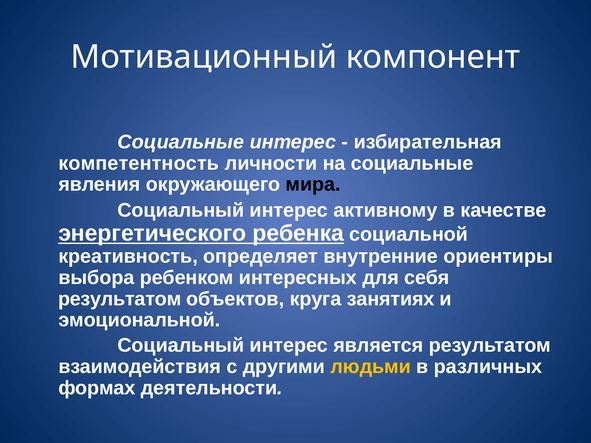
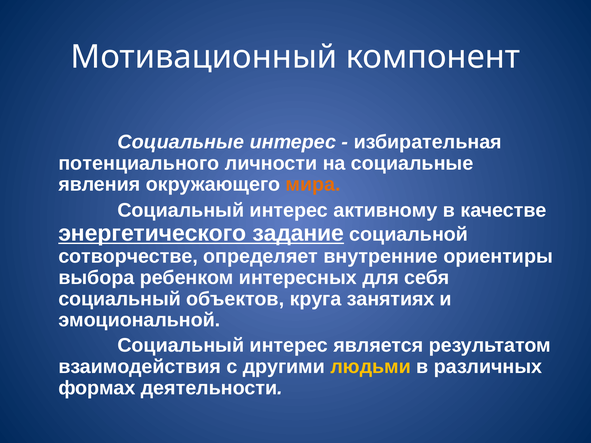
компетентность: компетентность -> потенциального
мира colour: black -> orange
ребенка: ребенка -> задание
креативность: креативность -> сотворчестве
результатом at (120, 299): результатом -> социальный
